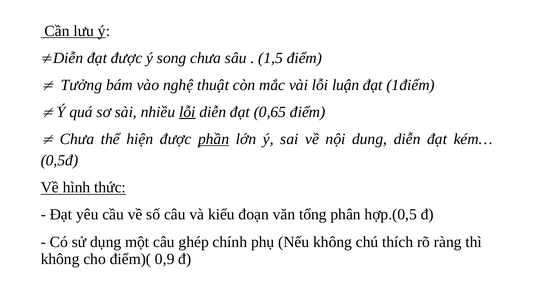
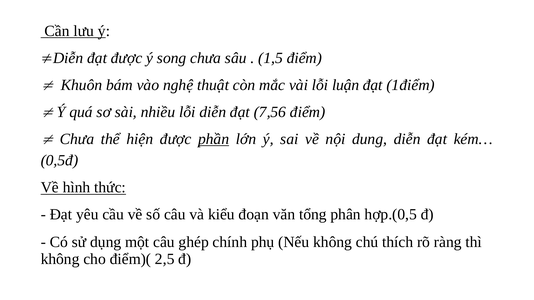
Tưởng: Tưởng -> Khuôn
lỗi at (187, 112) underline: present -> none
0,65: 0,65 -> 7,56
0,9: 0,9 -> 2,5
